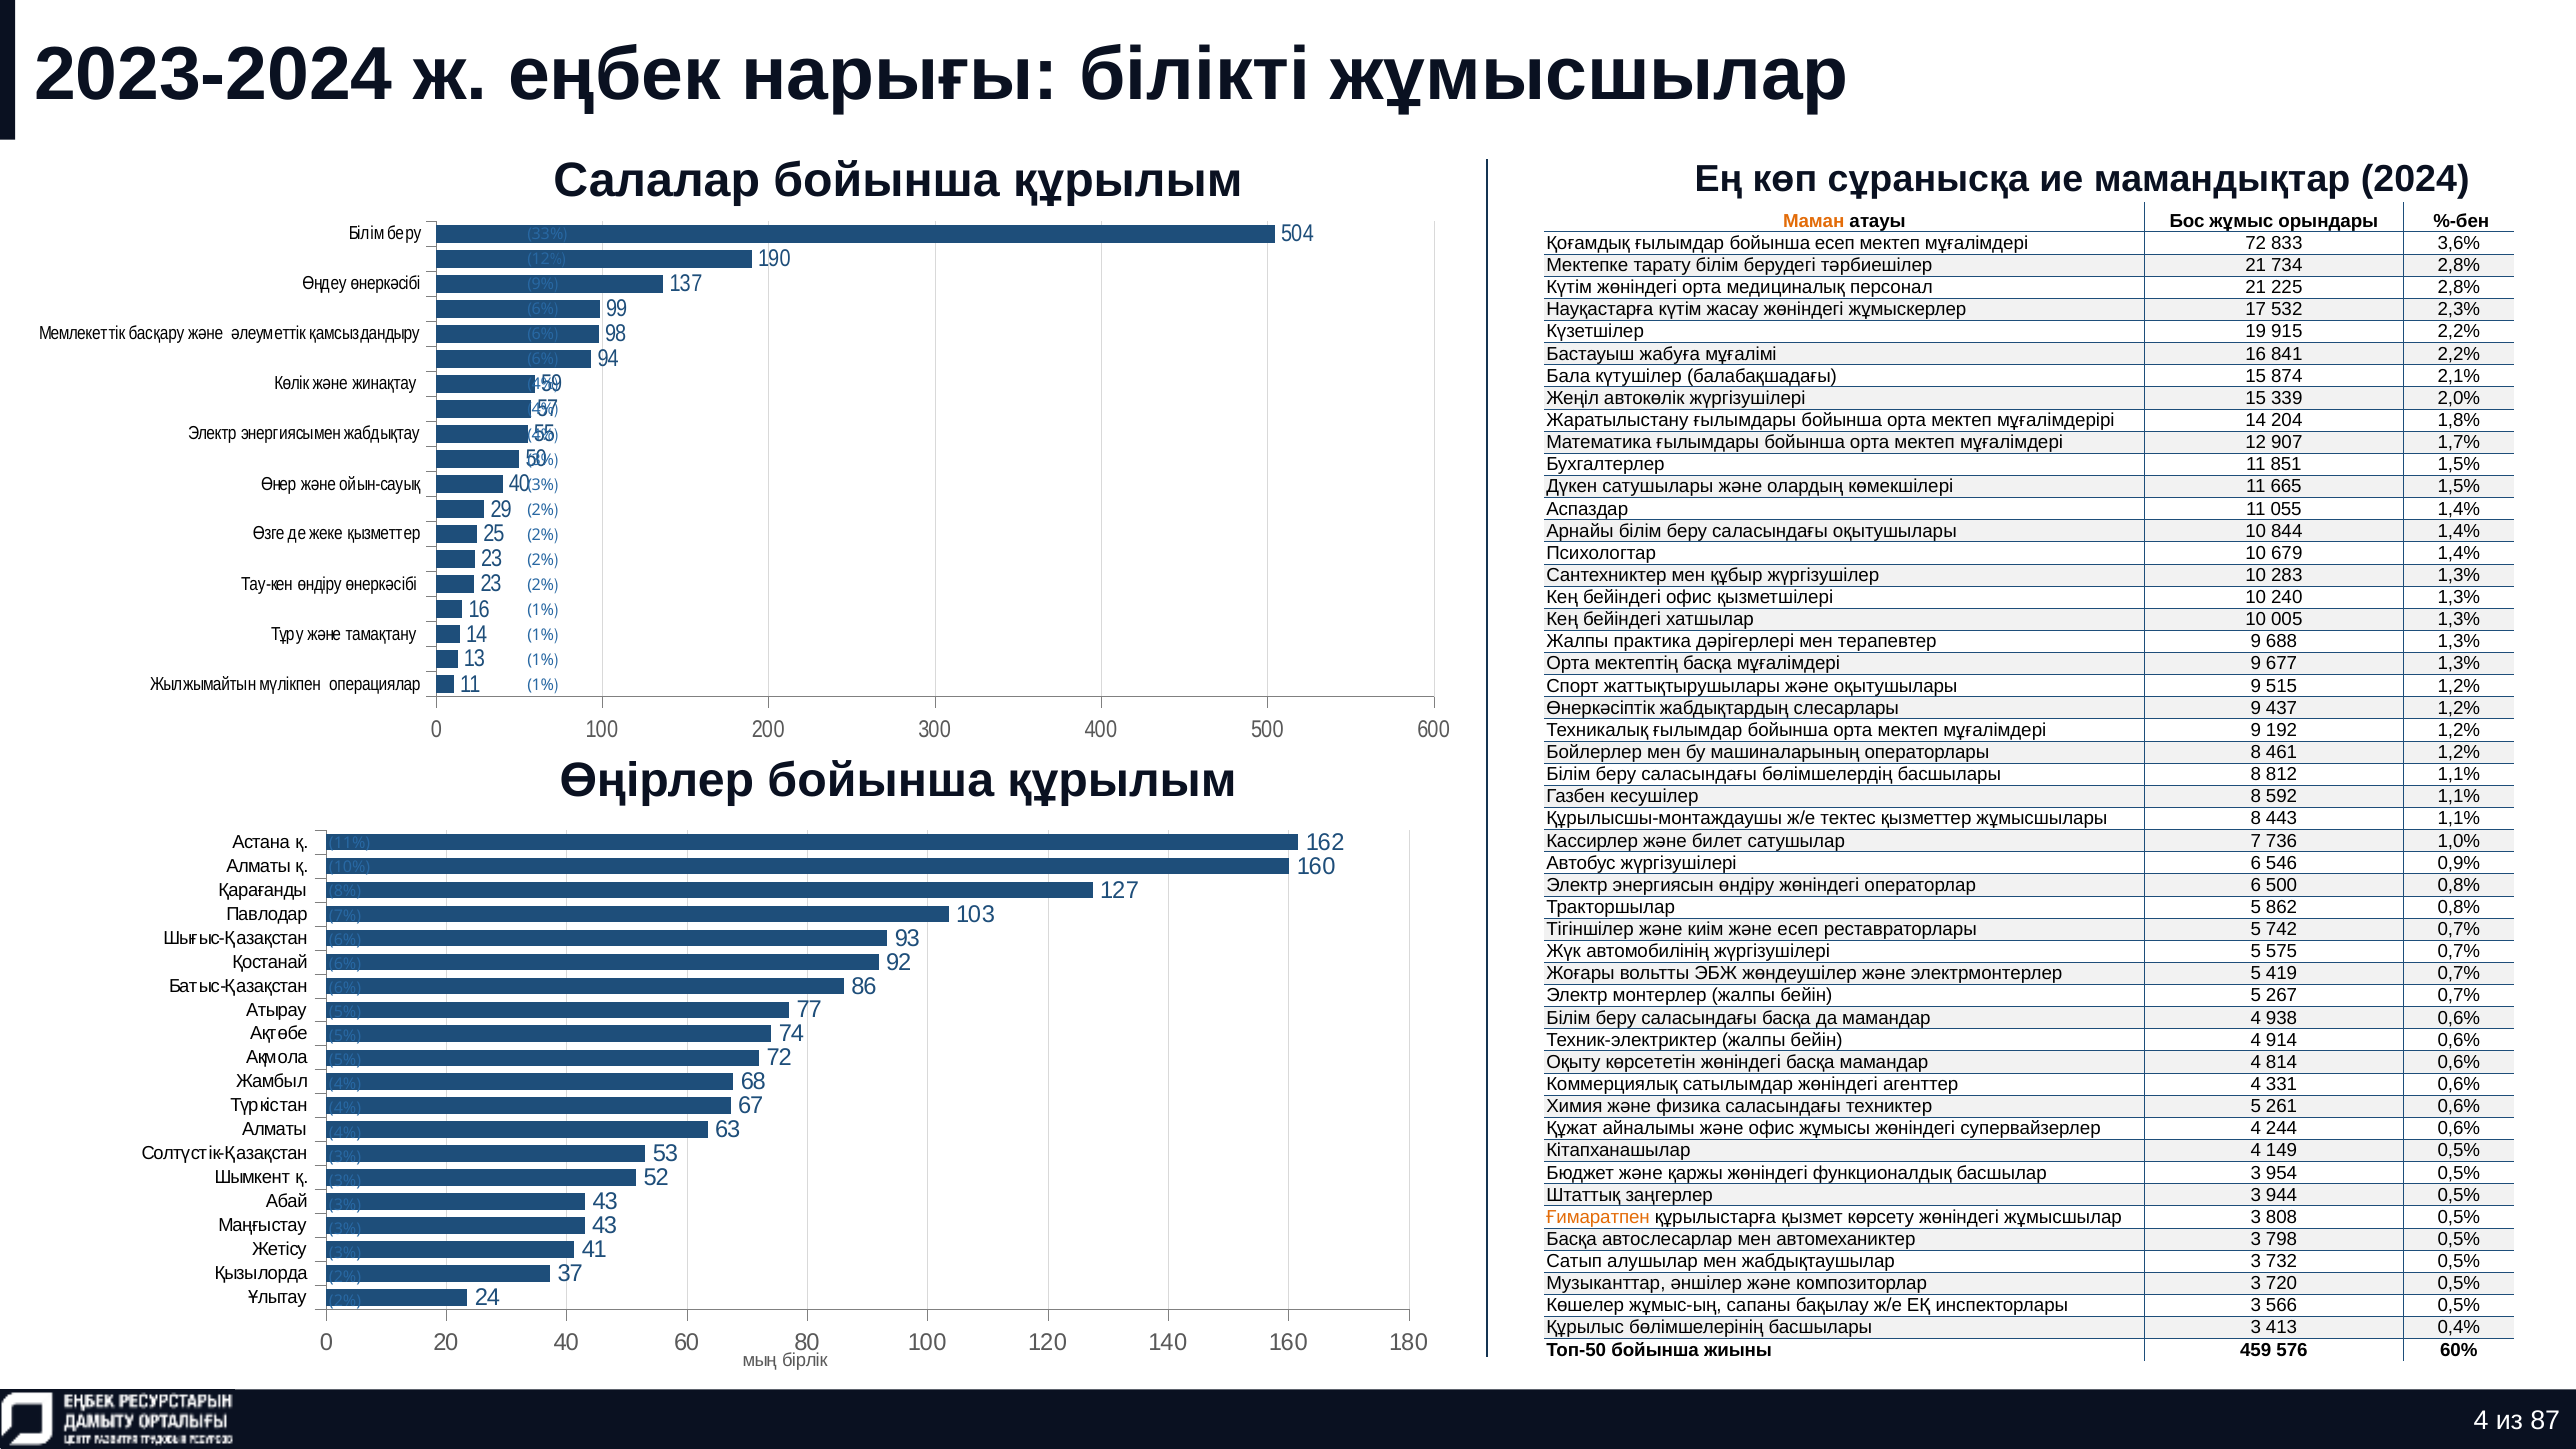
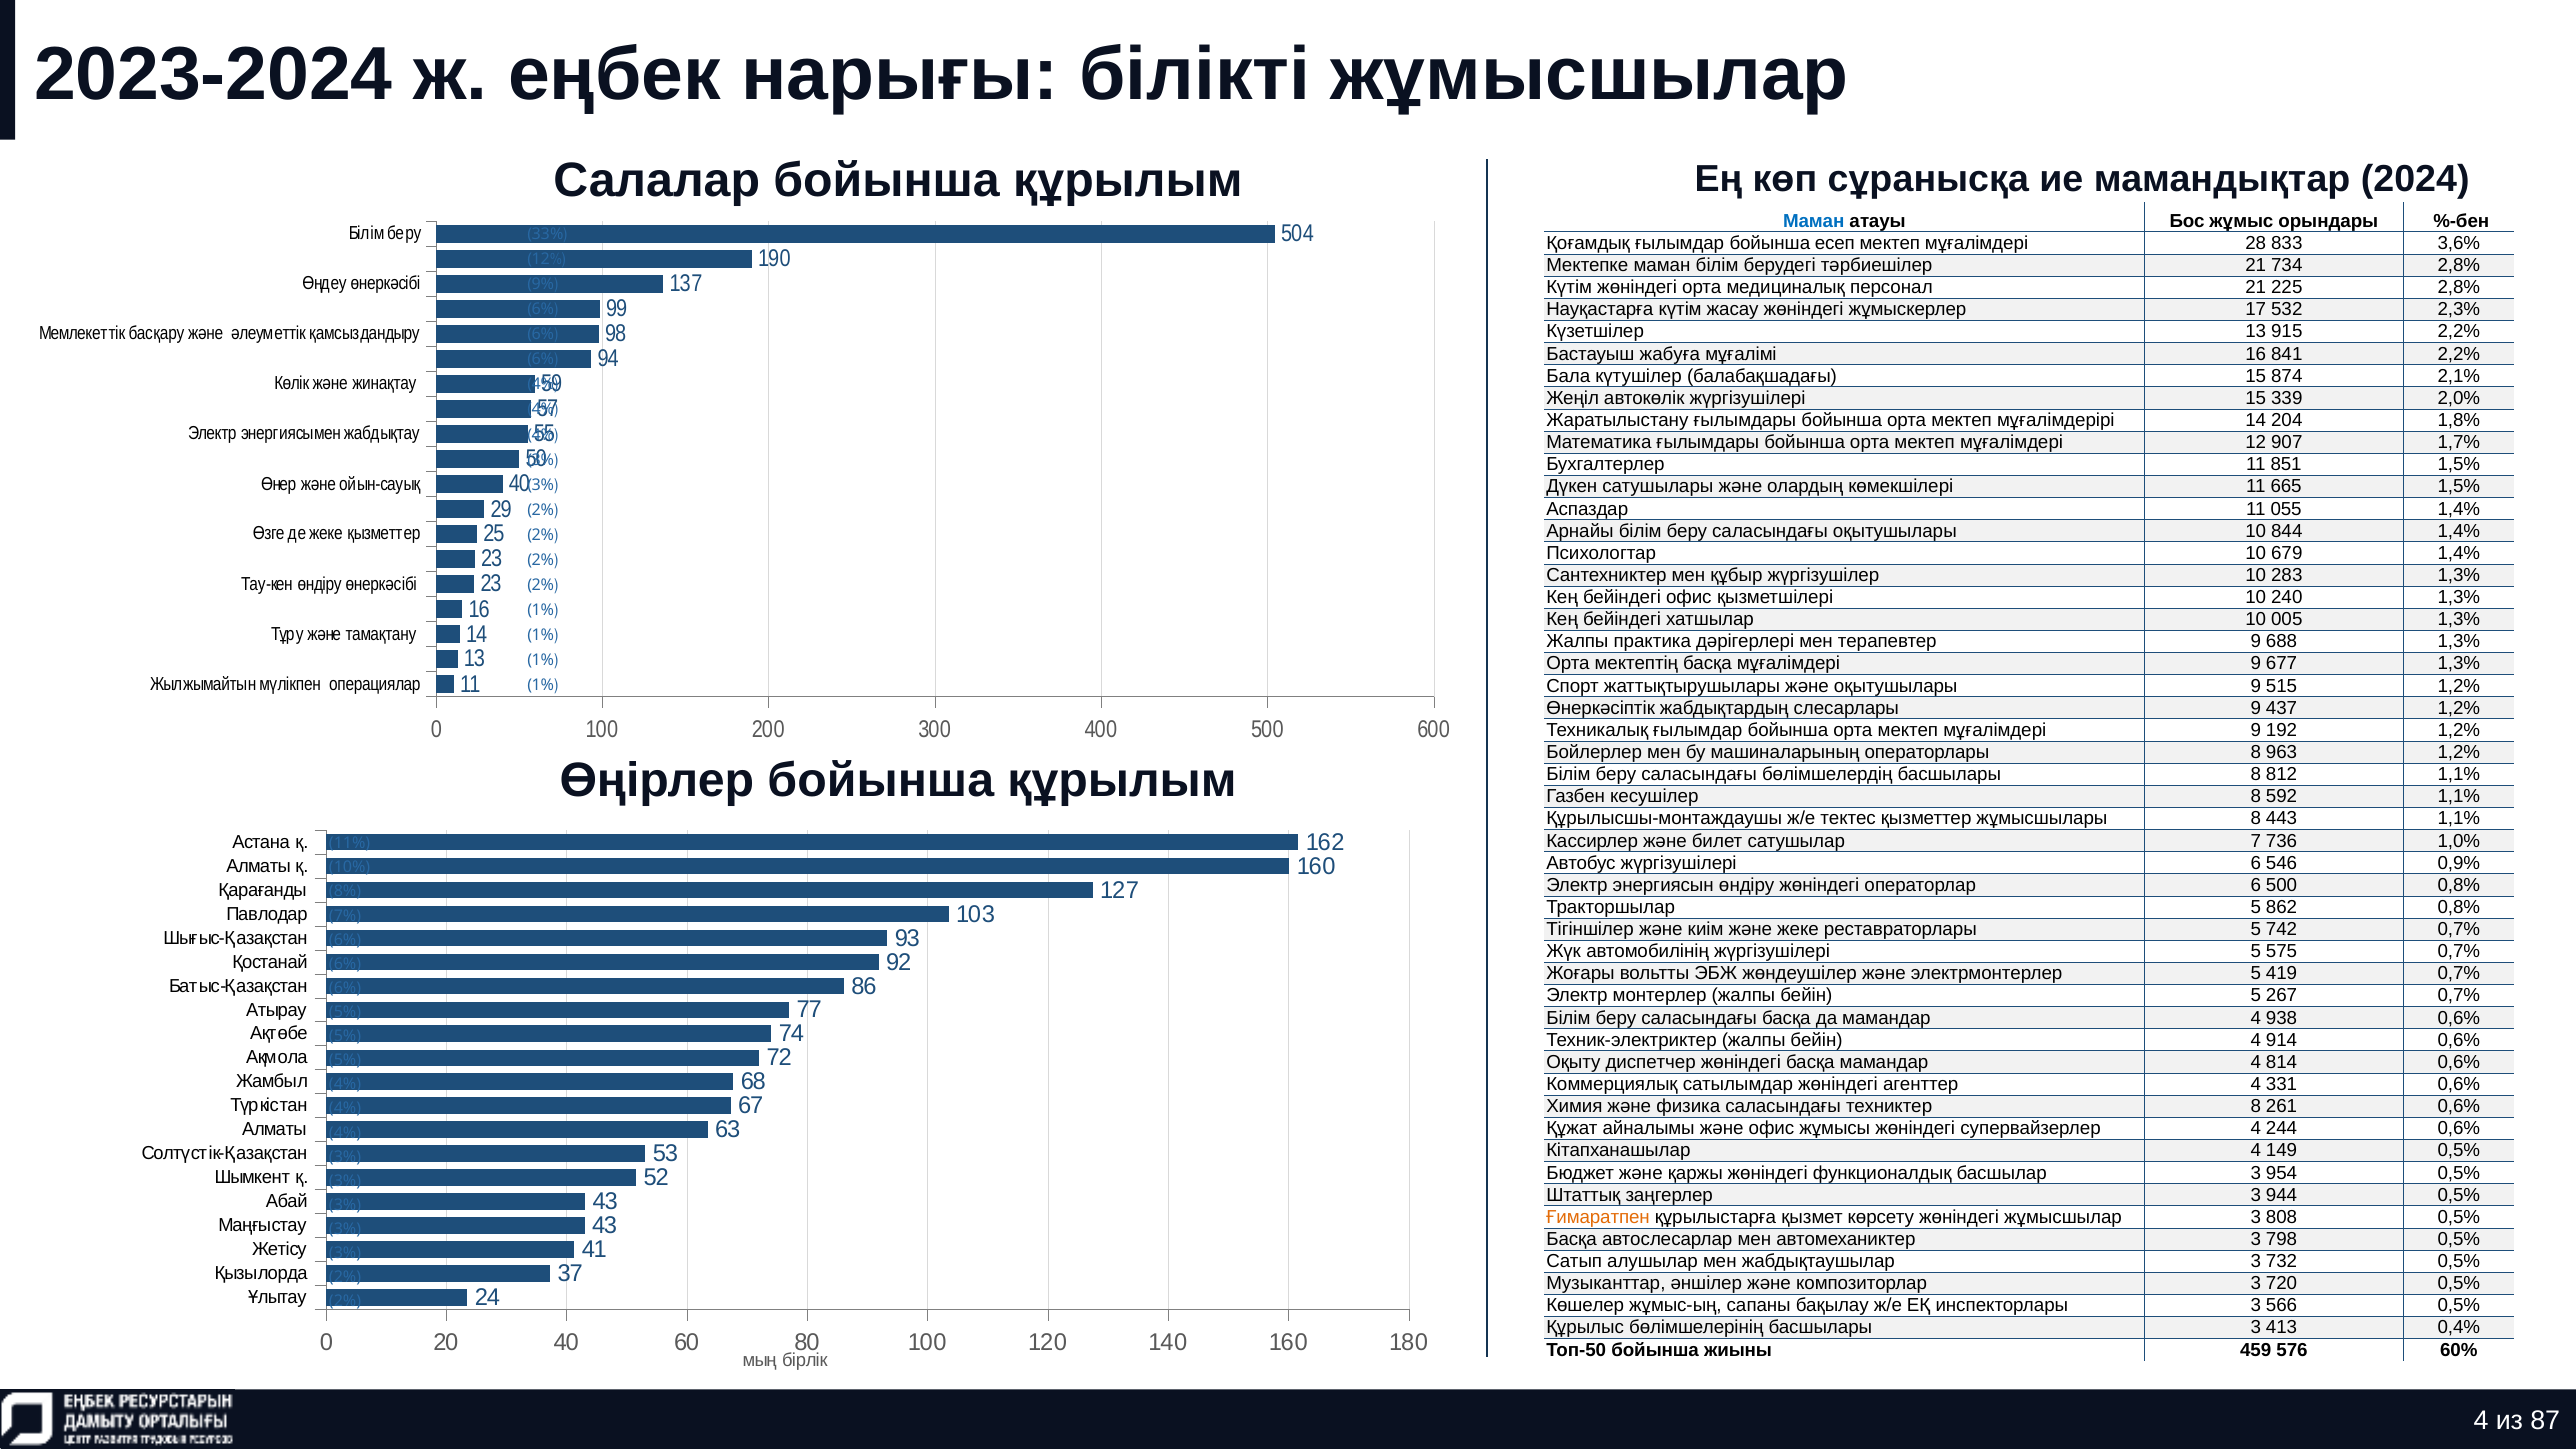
Маман at (1814, 222) colour: orange -> blue
мұғалімдері 72: 72 -> 28
Мектепке тарату: тарату -> маман
Күзетшілер 19: 19 -> 13
461: 461 -> 963
және есеп: есеп -> жеке
көрсететін: көрсететін -> диспетчер
техниктер 5: 5 -> 8
